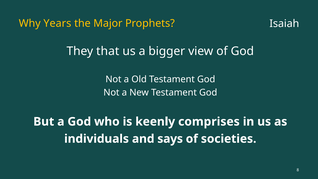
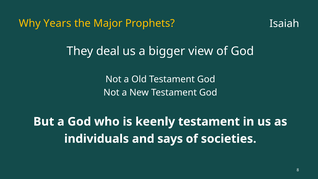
that: that -> deal
keenly comprises: comprises -> testament
